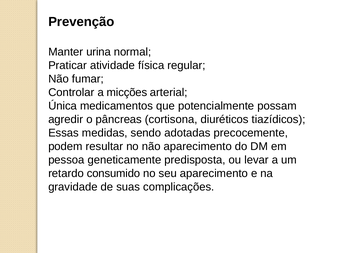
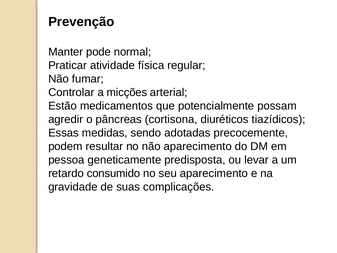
urina: urina -> pode
Única: Única -> Estão
